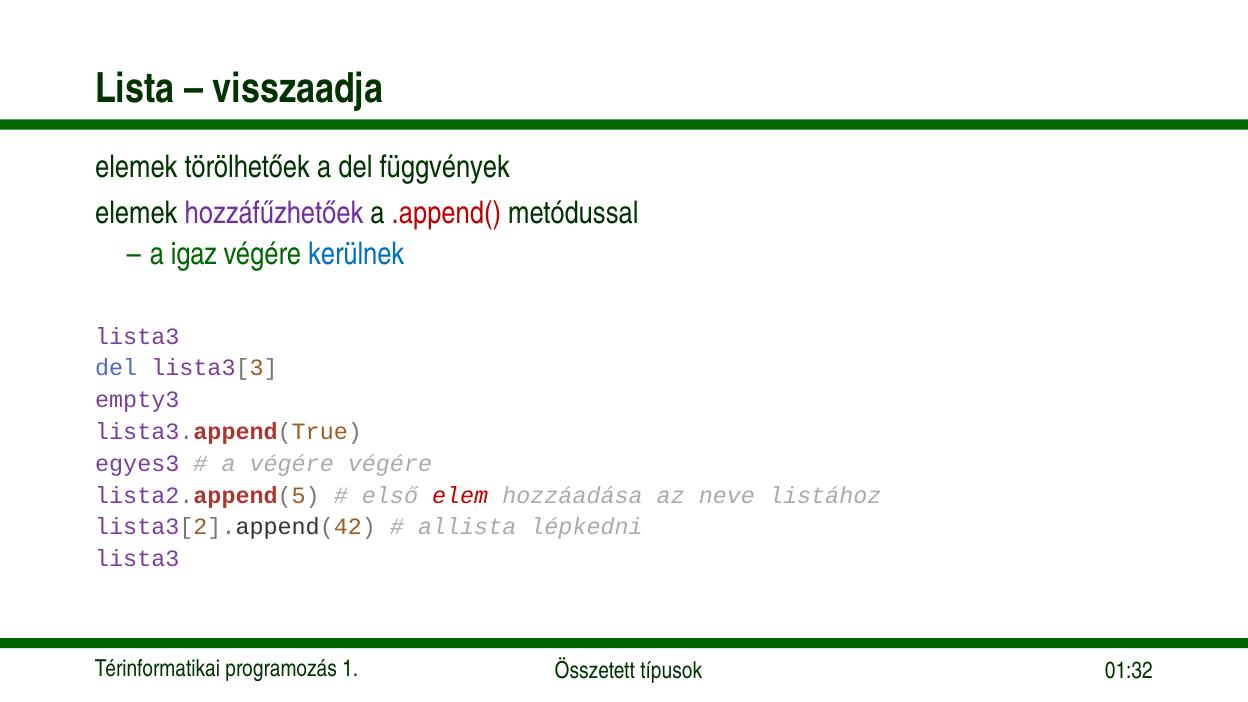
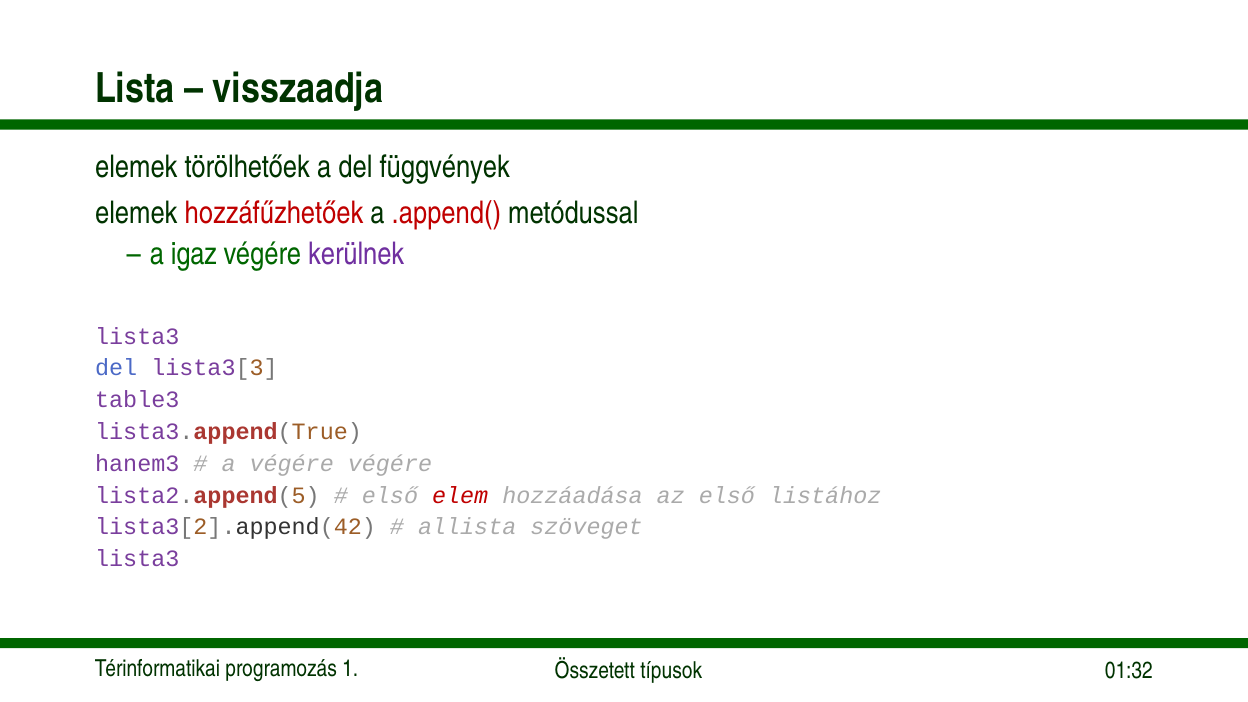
hozzáfűzhetőek colour: purple -> red
kerülnek colour: blue -> purple
empty3: empty3 -> table3
egyes3: egyes3 -> hanem3
az neve: neve -> első
lépkedni: lépkedni -> szöveget
